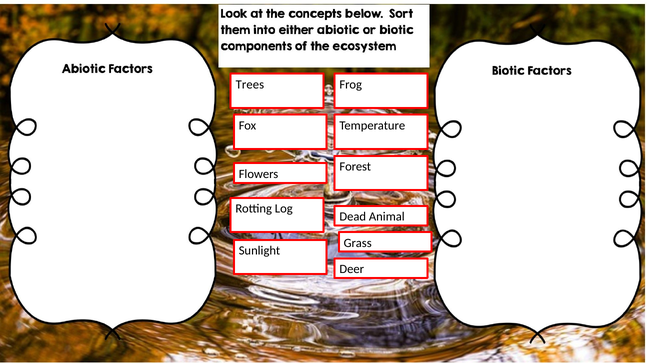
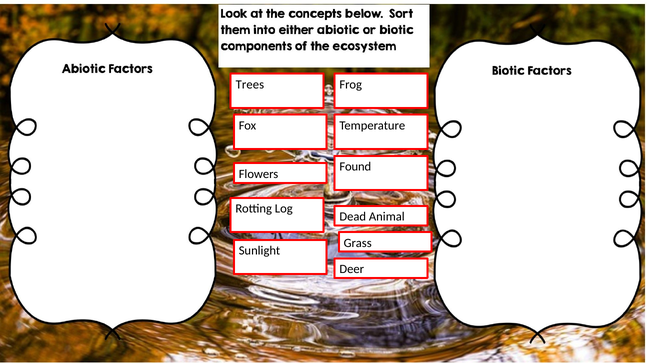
Forest: Forest -> Found
